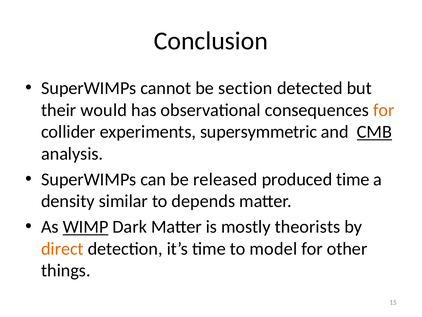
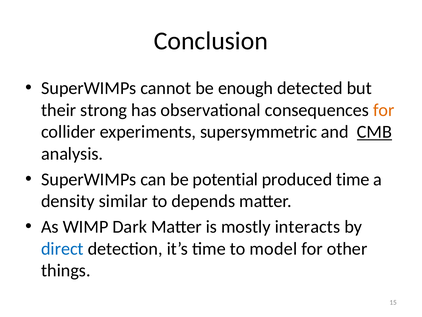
section: section -> enough
would: would -> strong
released: released -> potential
WIMP underline: present -> none
theorists: theorists -> interacts
direct colour: orange -> blue
